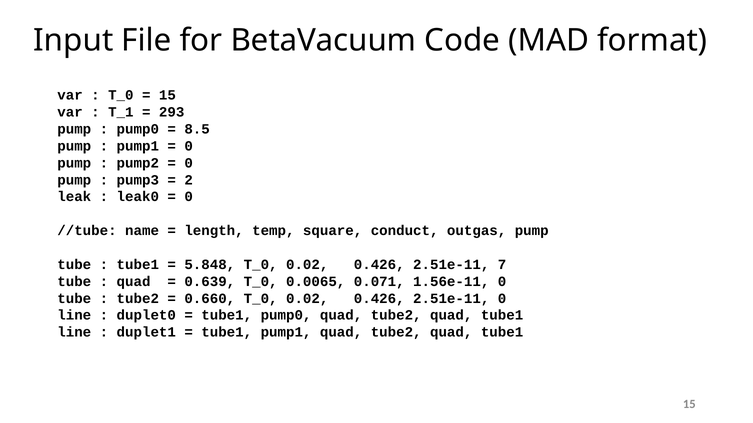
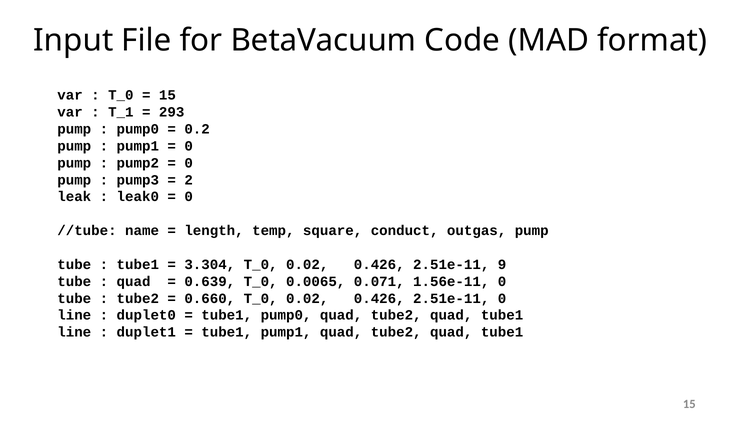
8.5: 8.5 -> 0.2
5.848: 5.848 -> 3.304
7: 7 -> 9
